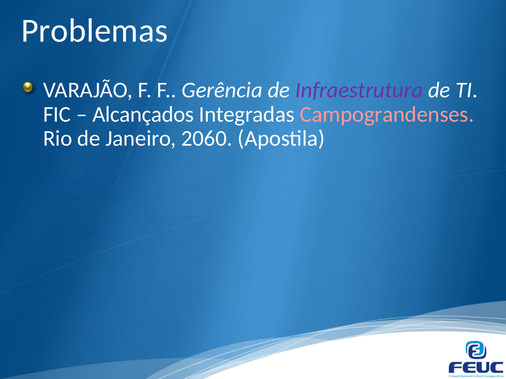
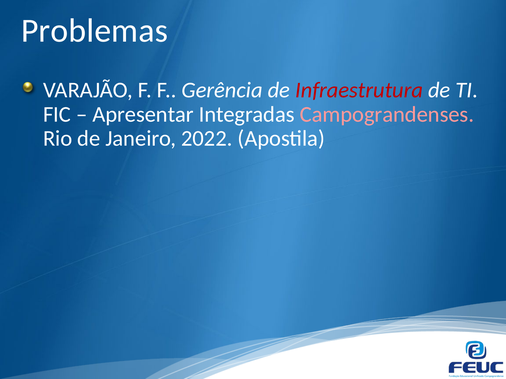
Infraestrutura colour: purple -> red
Alcançados: Alcançados -> Apresentar
2060: 2060 -> 2022
